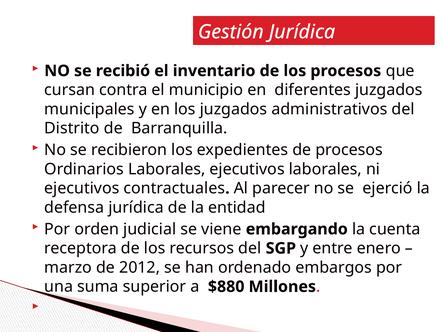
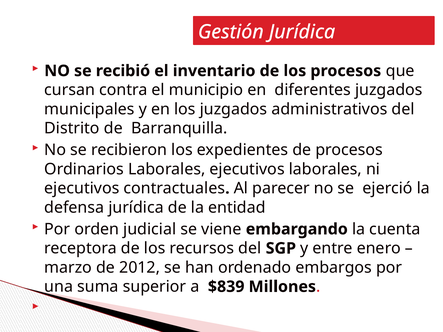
$880: $880 -> $839
